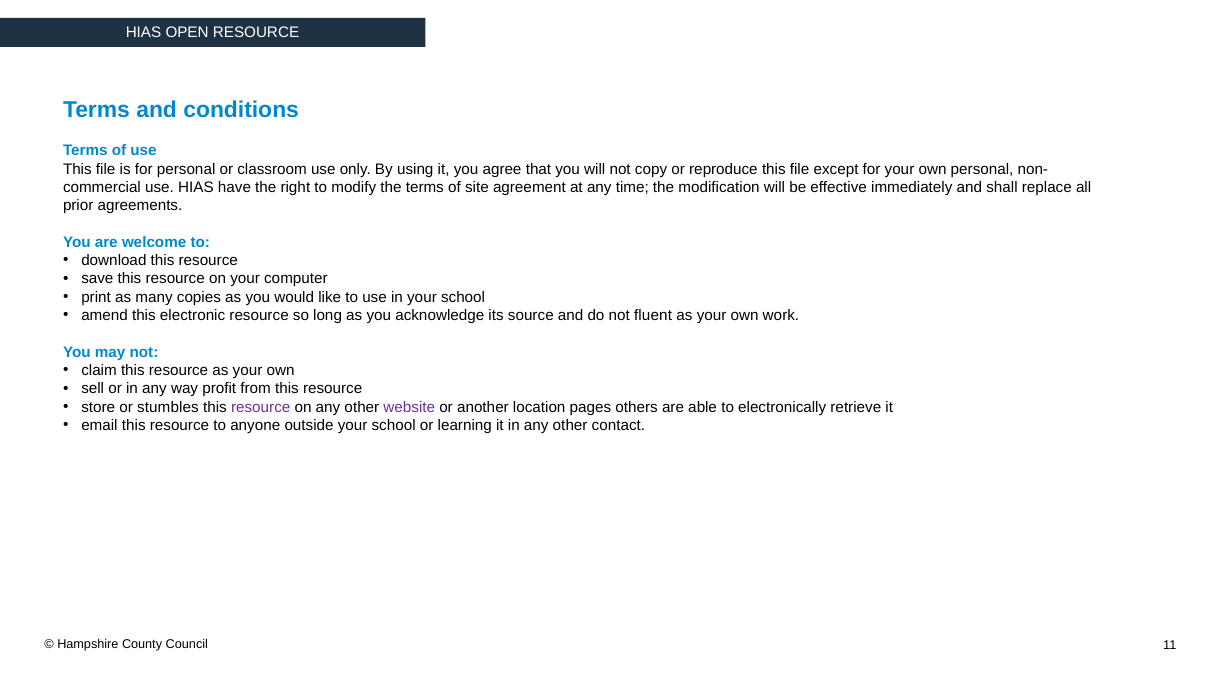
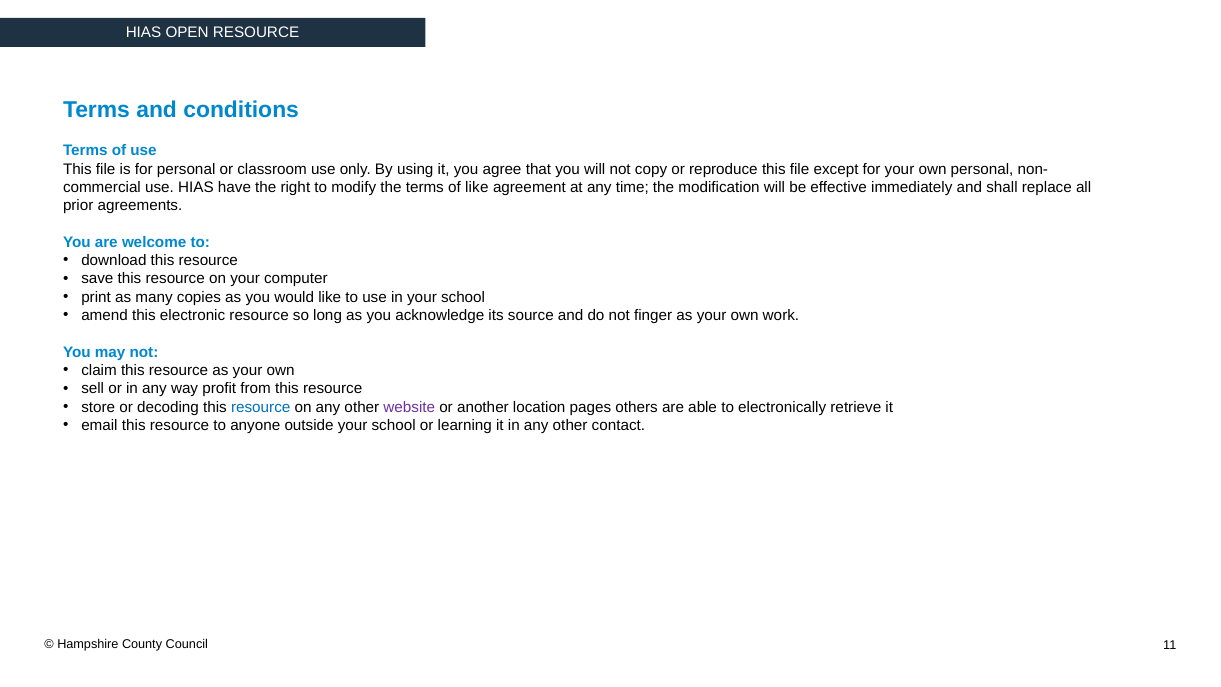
of site: site -> like
fluent: fluent -> finger
stumbles: stumbles -> decoding
resource at (261, 407) colour: purple -> blue
